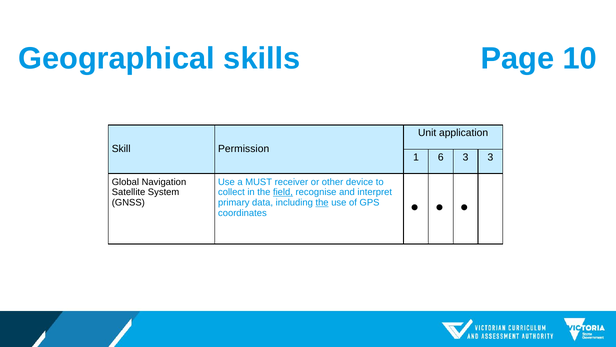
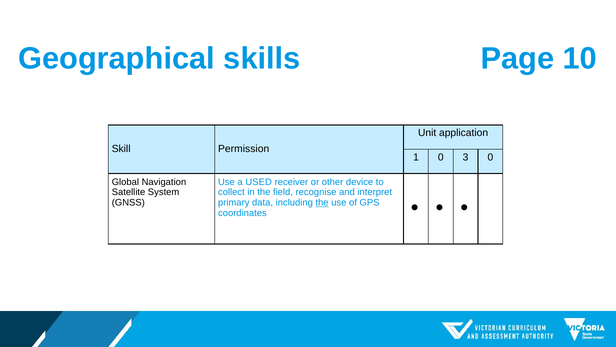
1 6: 6 -> 0
3 3: 3 -> 0
MUST: MUST -> USED
field underline: present -> none
